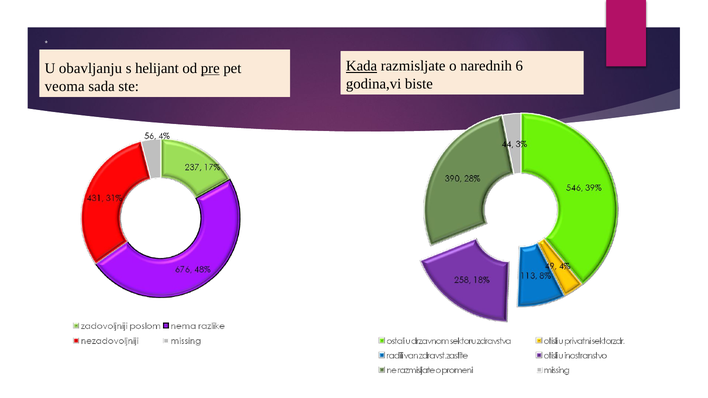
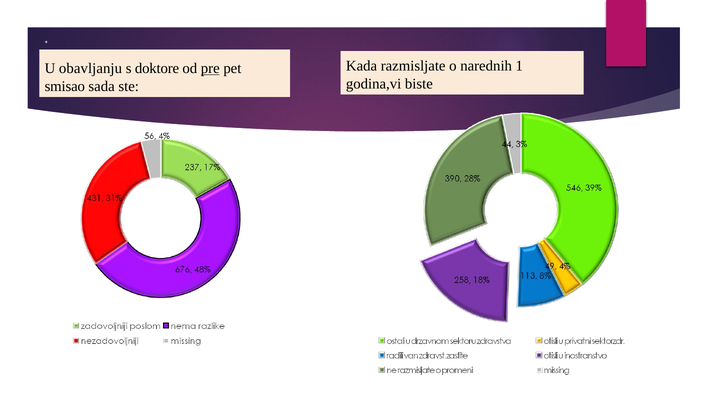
Kada underline: present -> none
6: 6 -> 1
helijant: helijant -> doktore
veoma: veoma -> smisao
